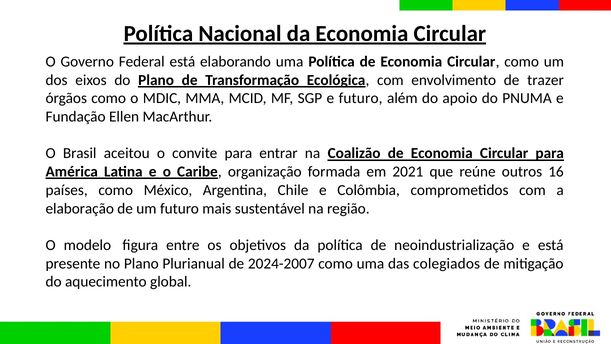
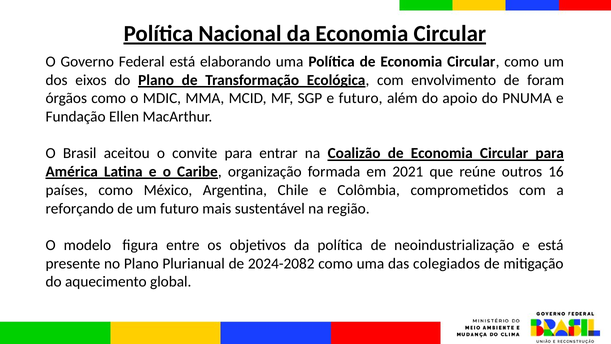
trazer: trazer -> foram
elaboração: elaboração -> reforçando
2024-2007: 2024-2007 -> 2024-2082
